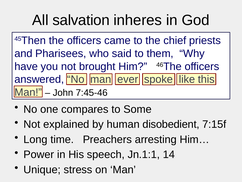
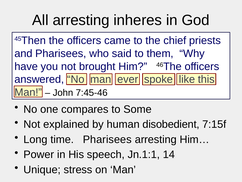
All salvation: salvation -> arresting
time Preachers: Preachers -> Pharisees
